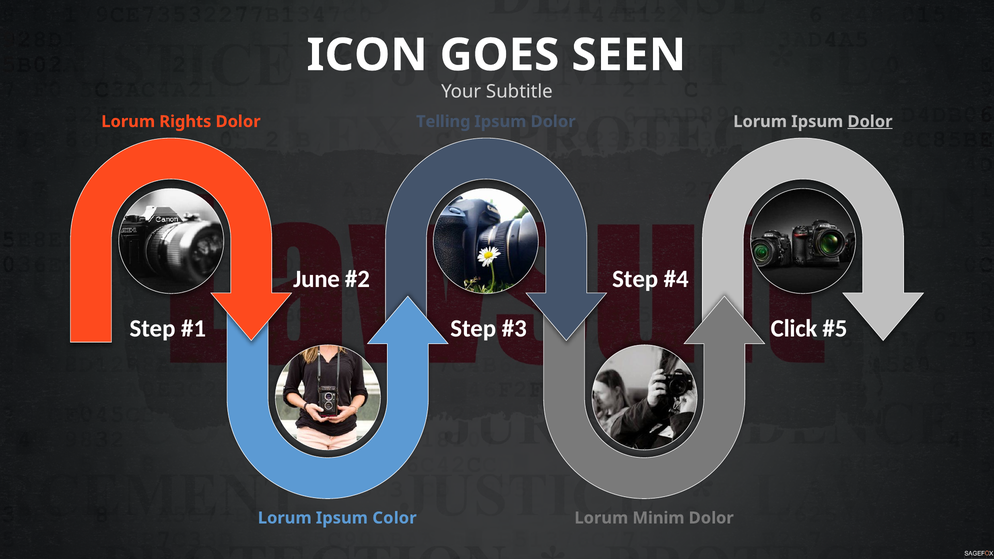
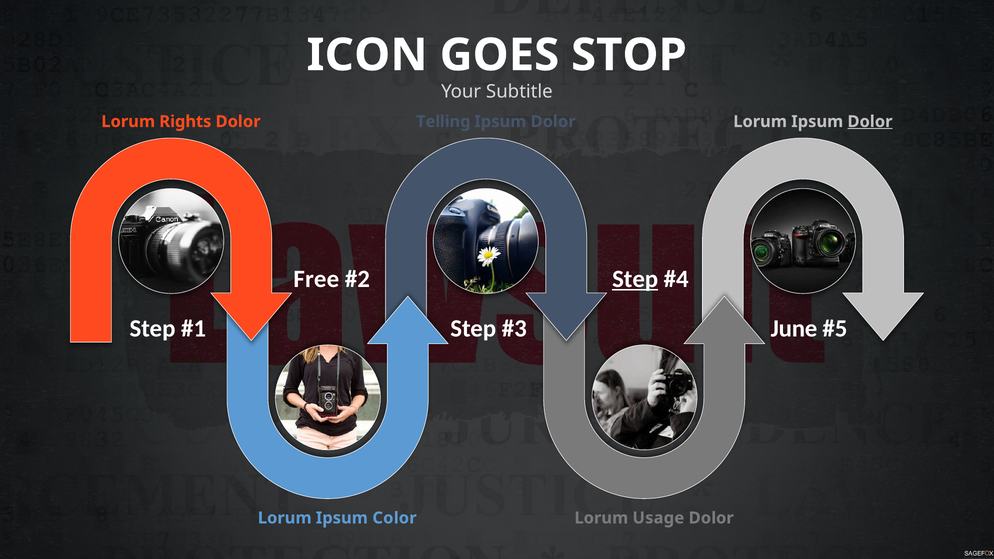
SEEN: SEEN -> STOP
June: June -> Free
Step at (635, 279) underline: none -> present
Click: Click -> June
Minim: Minim -> Usage
